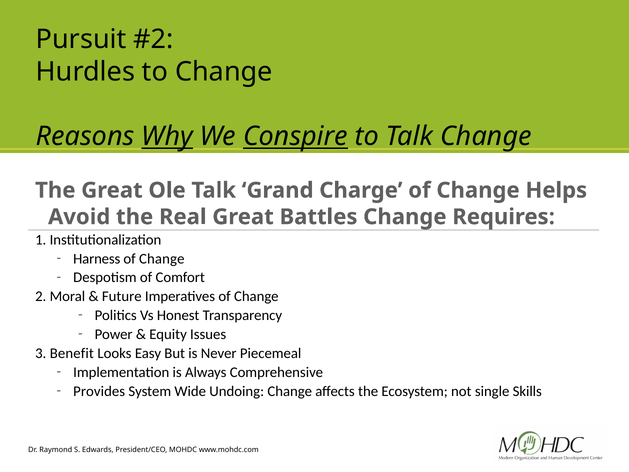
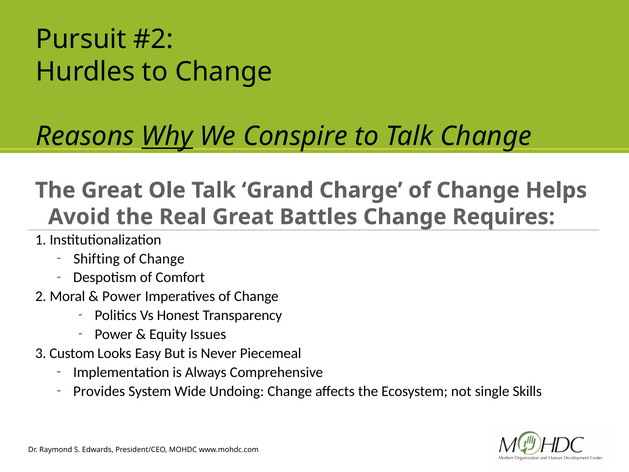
Conspire underline: present -> none
Harness: Harness -> Shifting
Future at (122, 296): Future -> Power
Benefit: Benefit -> Custom
